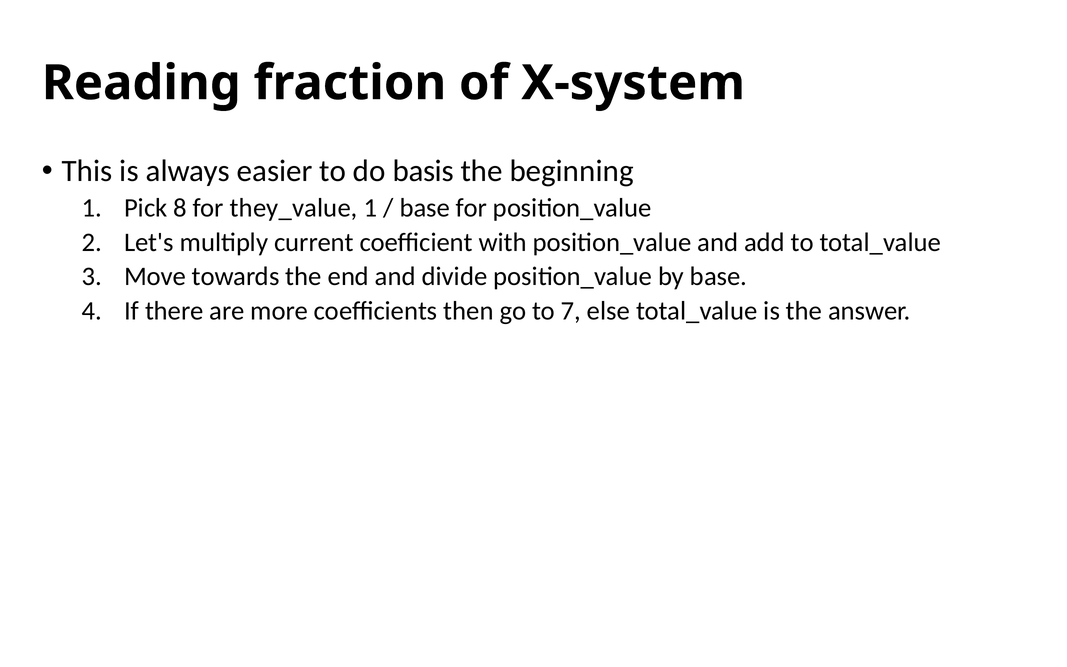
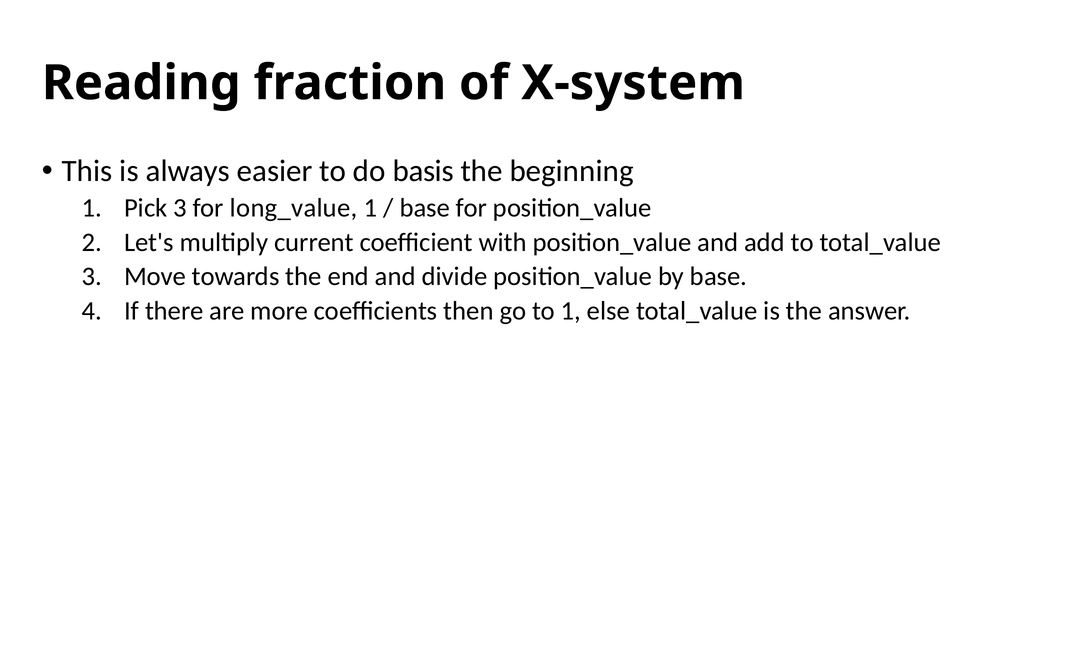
Pick 8: 8 -> 3
they_value: they_value -> long_value
to 7: 7 -> 1
